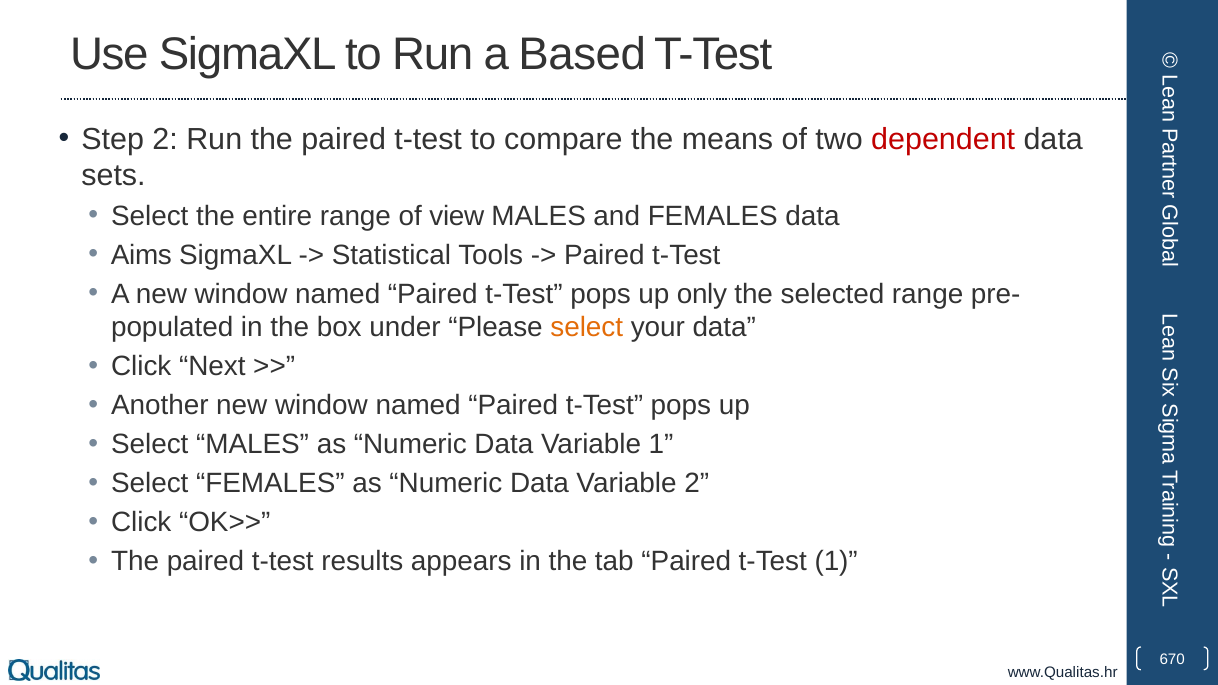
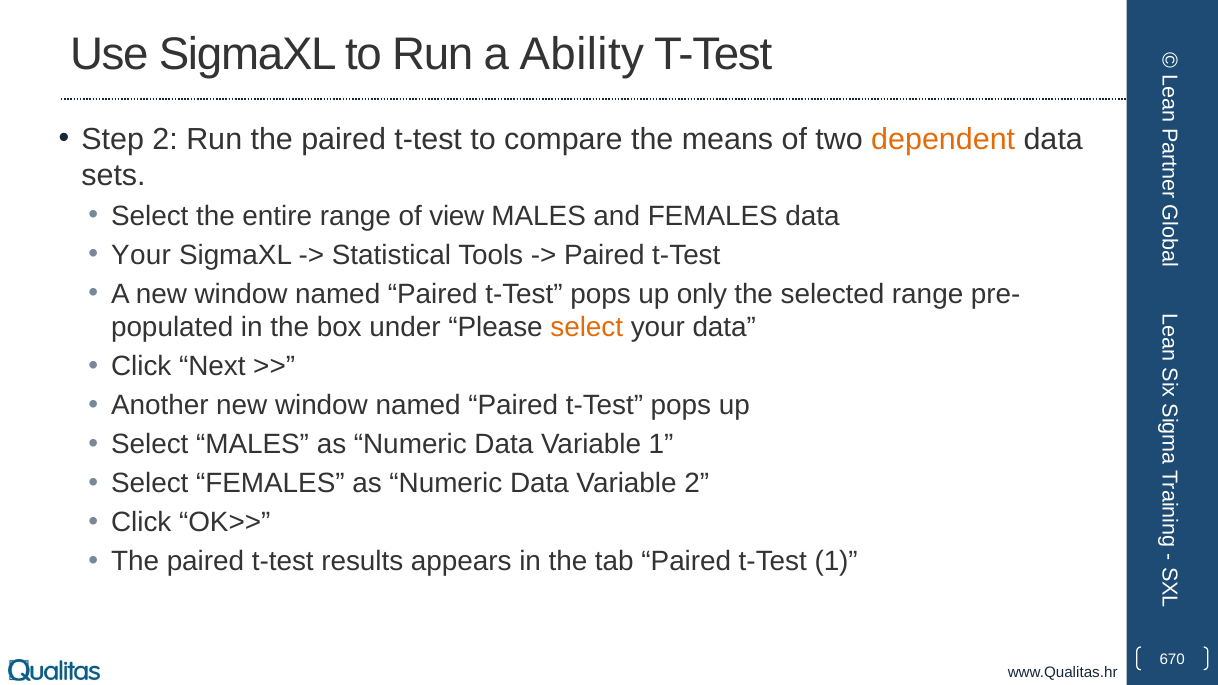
Based: Based -> Ability
dependent colour: red -> orange
Aims at (141, 255): Aims -> Your
